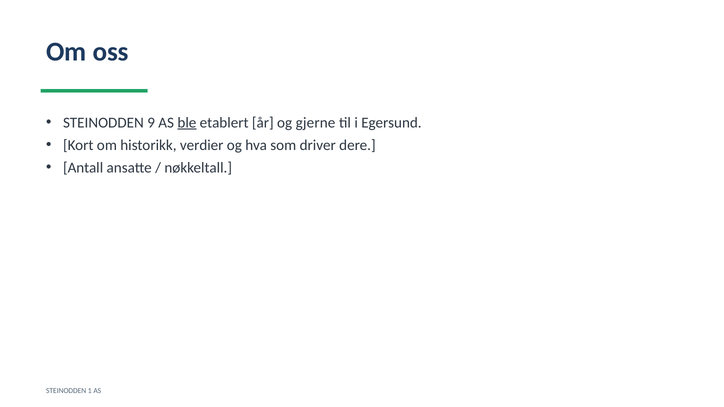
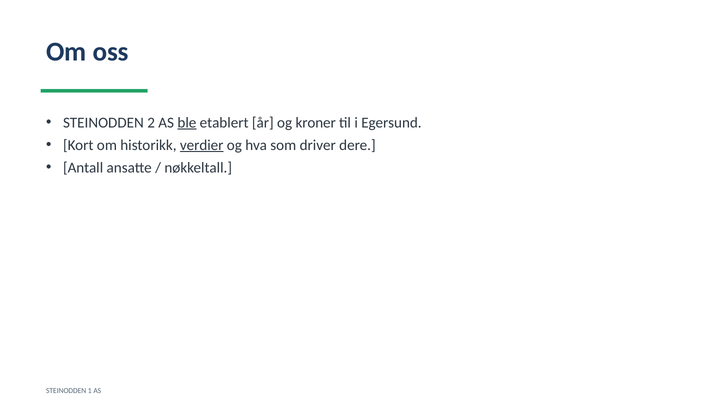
9: 9 -> 2
gjerne: gjerne -> kroner
verdier underline: none -> present
